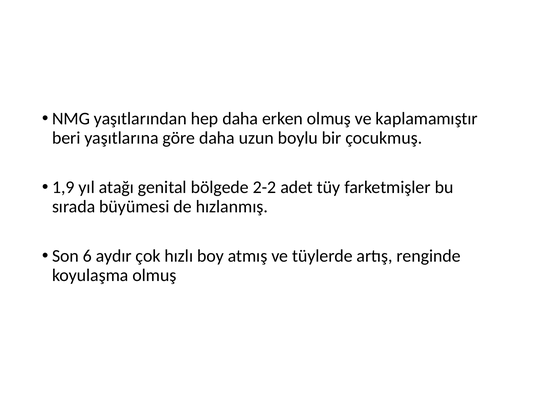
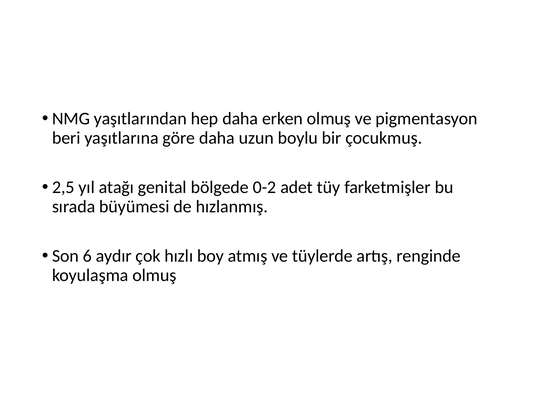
kaplamamıştır: kaplamamıştır -> pigmentasyon
1,9: 1,9 -> 2,5
2-2: 2-2 -> 0-2
